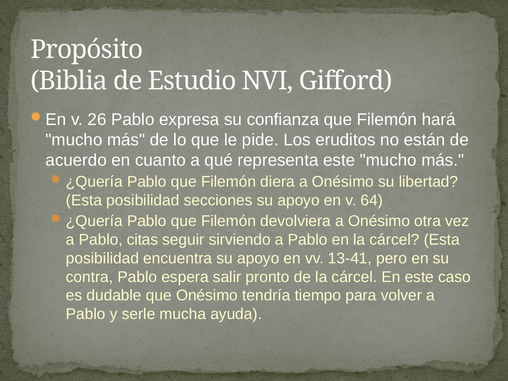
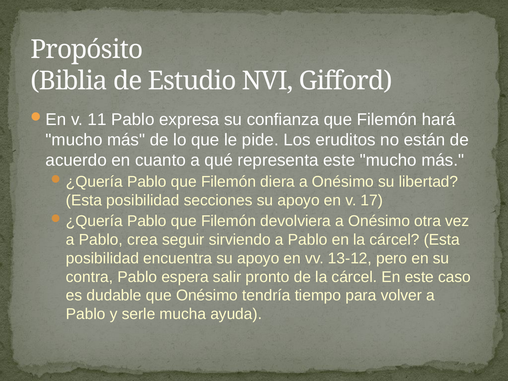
26: 26 -> 11
64: 64 -> 17
citas: citas -> crea
13-41: 13-41 -> 13-12
